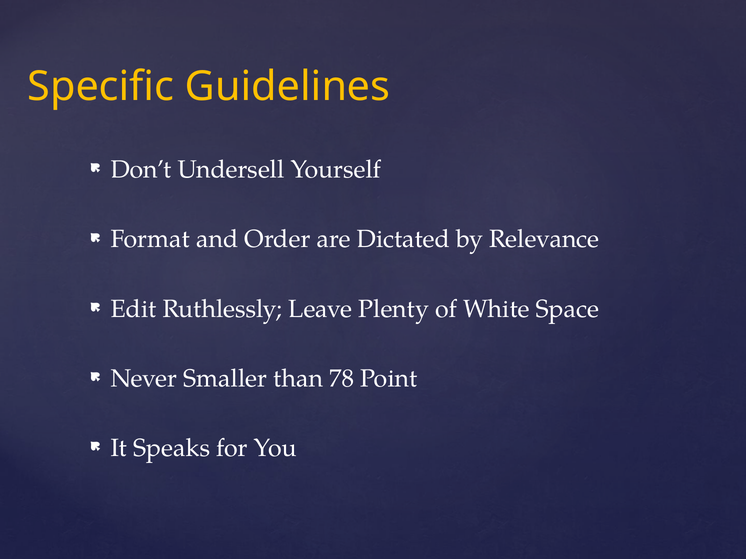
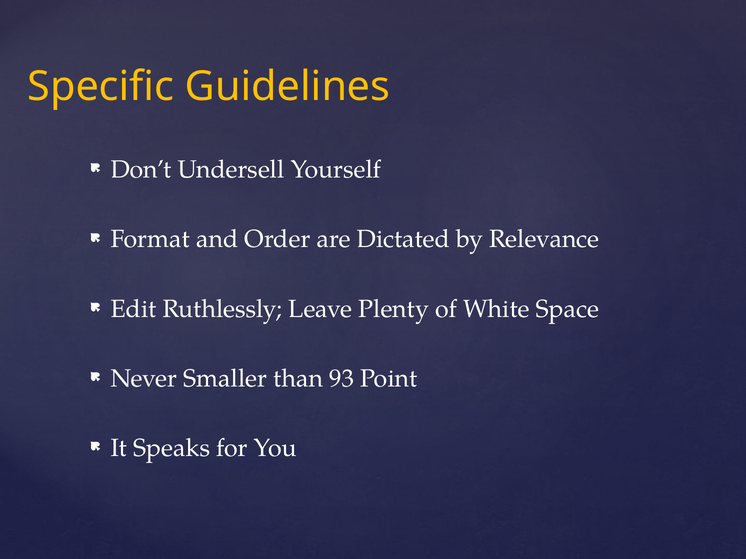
78: 78 -> 93
